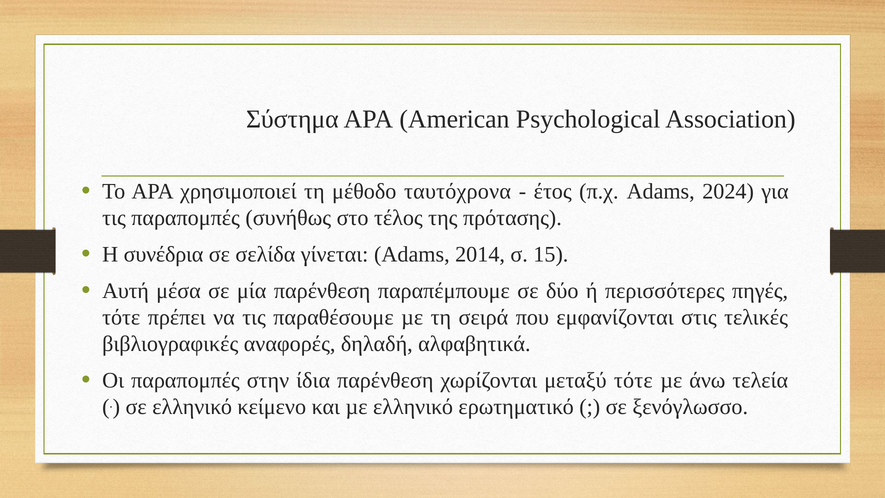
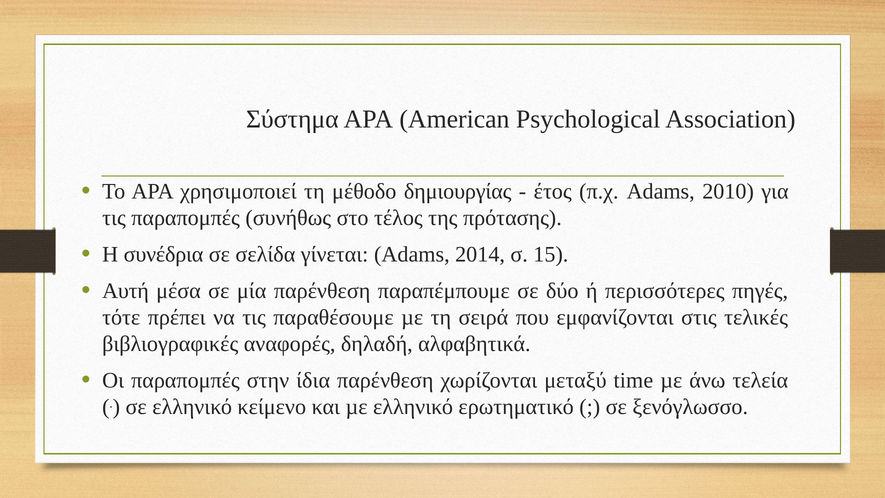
ταυτόχρονα: ταυτόχρονα -> δημιουργίας
2024: 2024 -> 2010
μεταξύ τότε: τότε -> time
